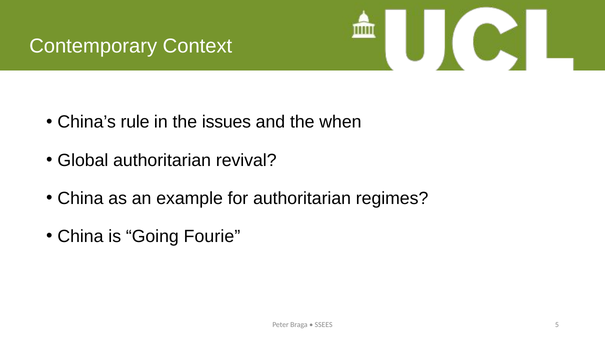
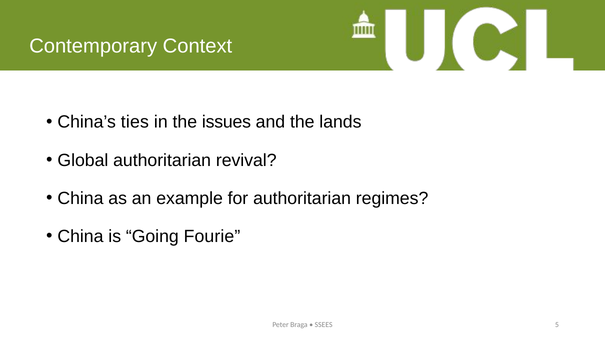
rule: rule -> ties
when: when -> lands
